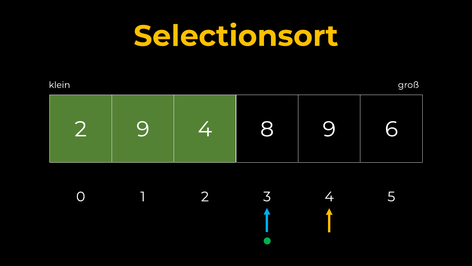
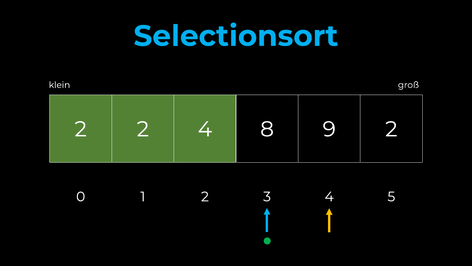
Selectionsort colour: yellow -> light blue
2 9: 9 -> 2
9 6: 6 -> 2
